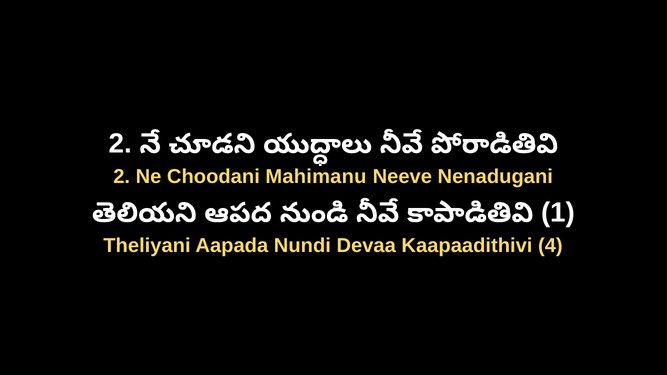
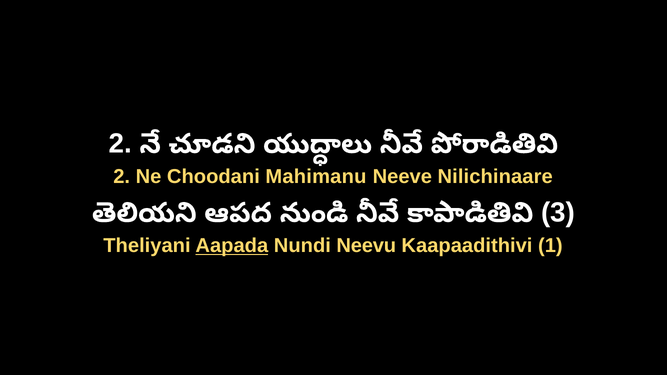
Nenadugani: Nenadugani -> Nilichinaare
1: 1 -> 3
Aapada underline: none -> present
Devaa: Devaa -> Neevu
4: 4 -> 1
